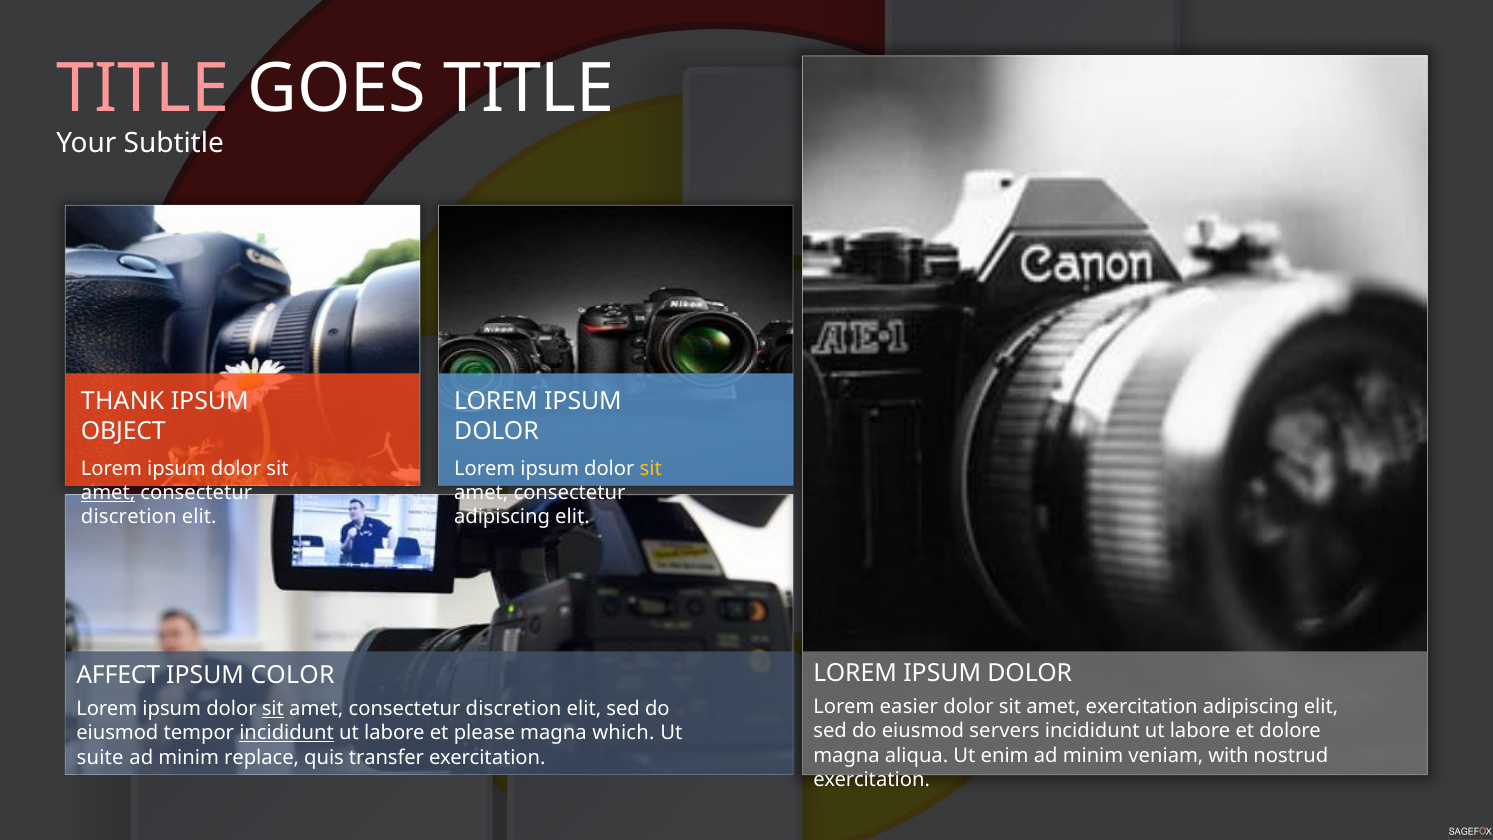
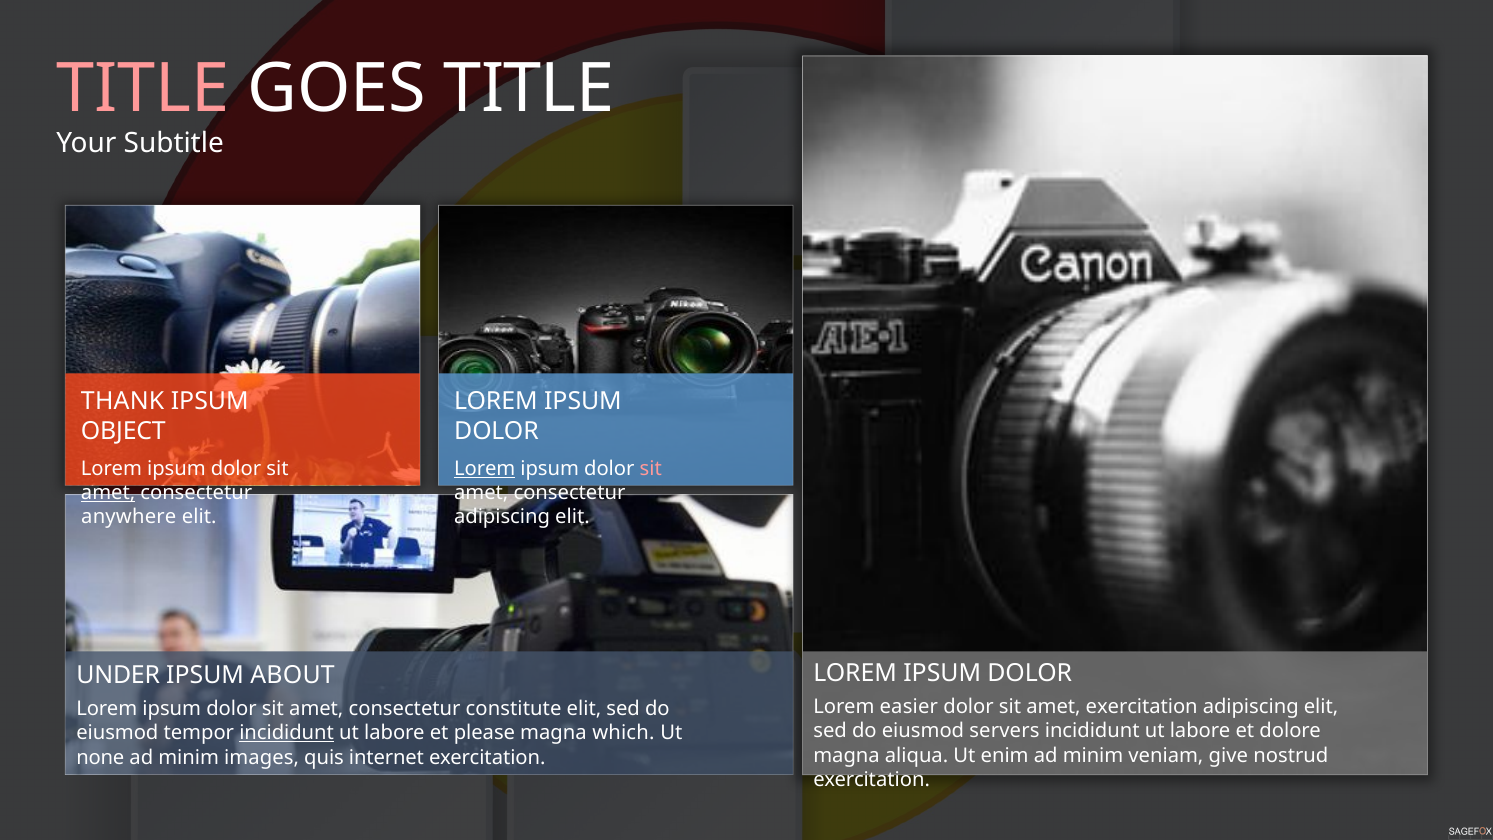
Lorem at (485, 469) underline: none -> present
sit at (651, 469) colour: yellow -> pink
discretion at (129, 517): discretion -> anywhere
AFFECT: AFFECT -> UNDER
COLOR: COLOR -> ABOUT
sit at (273, 709) underline: present -> none
discretion at (514, 709): discretion -> constitute
with: with -> give
suite: suite -> none
replace: replace -> images
transfer: transfer -> internet
